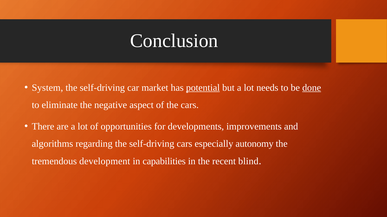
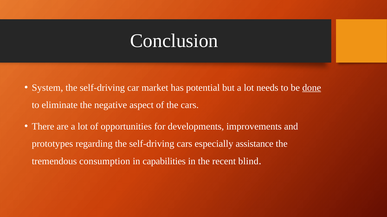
potential underline: present -> none
algorithms: algorithms -> prototypes
autonomy: autonomy -> assistance
development: development -> consumption
